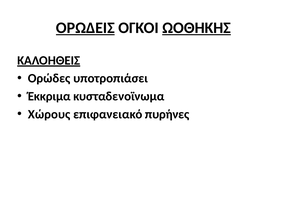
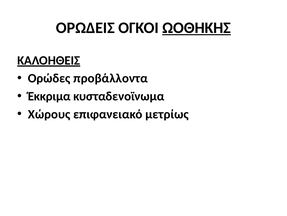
ΟΡΩΔΕΙΣ underline: present -> none
υποτροπιάσει: υποτροπιάσει -> προβάλλοντα
πυρήνες: πυρήνες -> μετρίως
